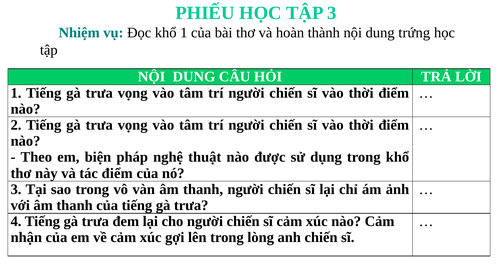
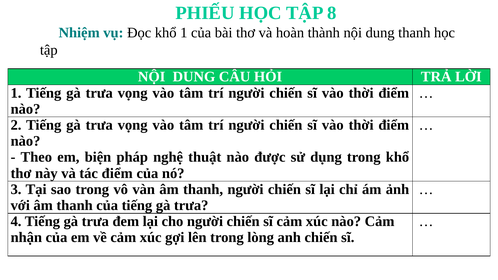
TẬP 3: 3 -> 8
dung trứng: trứng -> thanh
